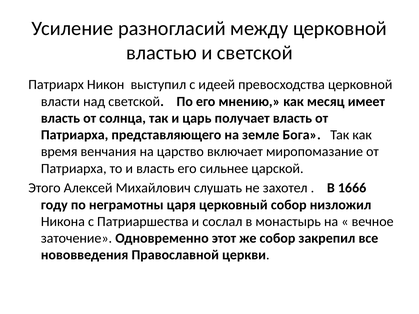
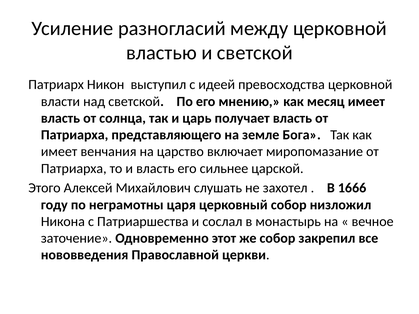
время at (59, 152): время -> имеет
